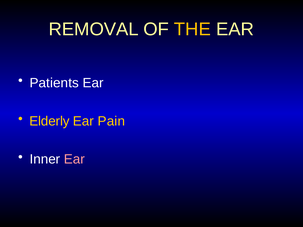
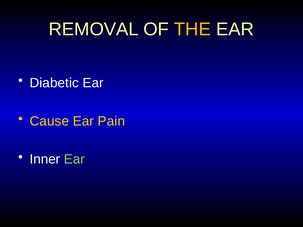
Patients: Patients -> Diabetic
Elderly: Elderly -> Cause
Ear at (74, 159) colour: pink -> light green
